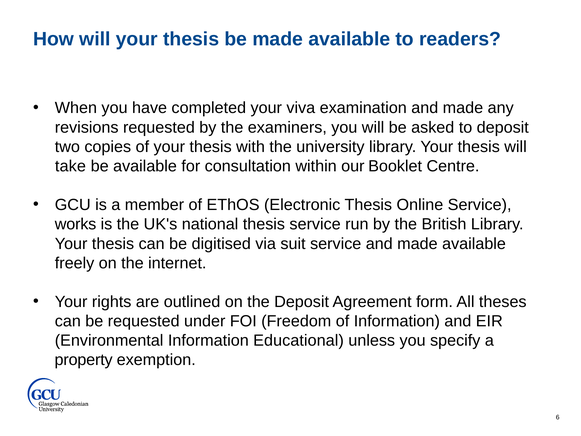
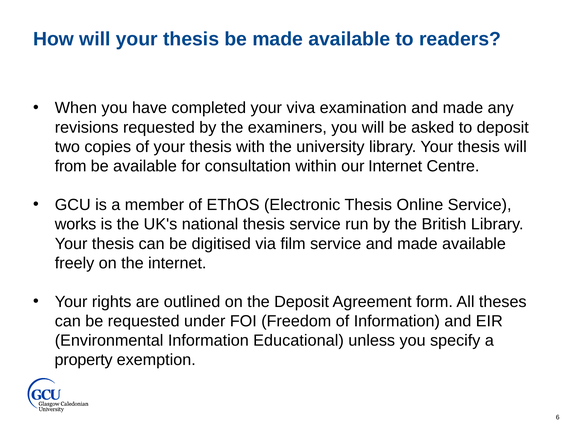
take: take -> from
our Booklet: Booklet -> Internet
suit: suit -> film
